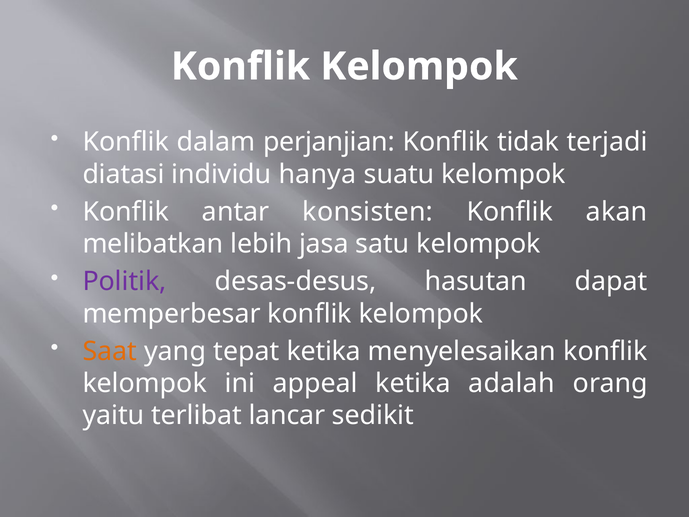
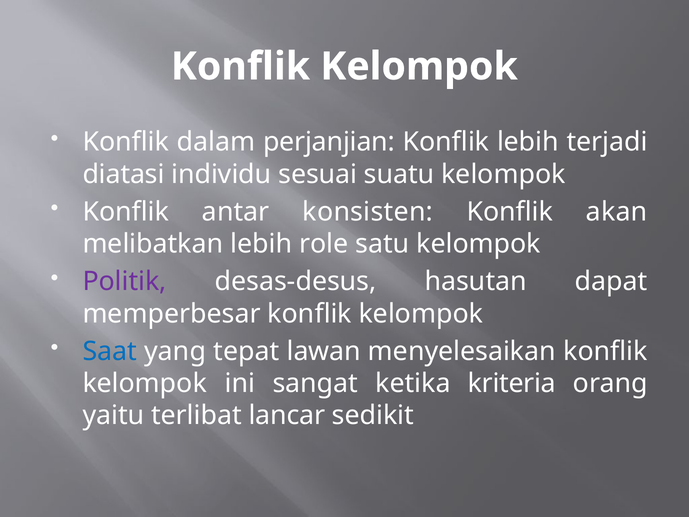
Konflik tidak: tidak -> lebih
hanya: hanya -> sesuai
jasa: jasa -> role
Saat colour: orange -> blue
tepat ketika: ketika -> lawan
appeal: appeal -> sangat
adalah: adalah -> kriteria
